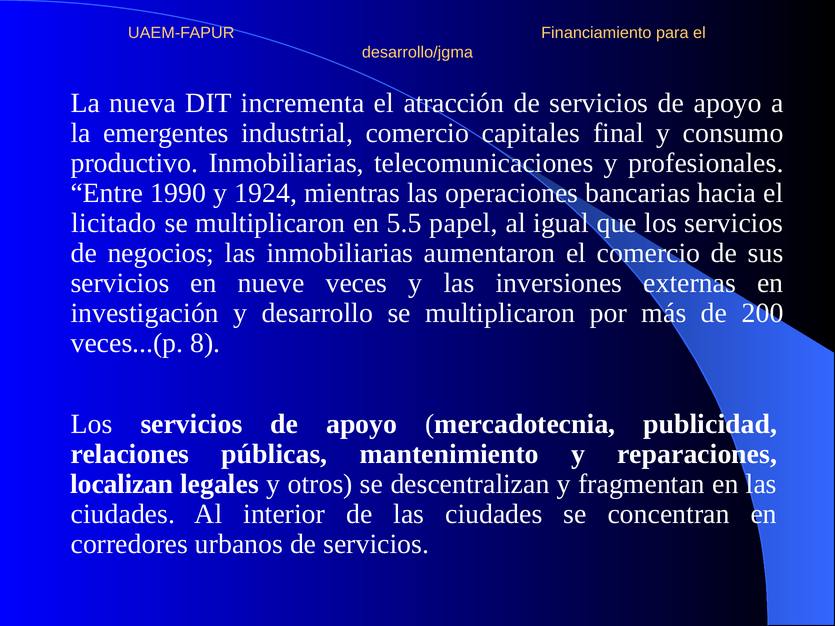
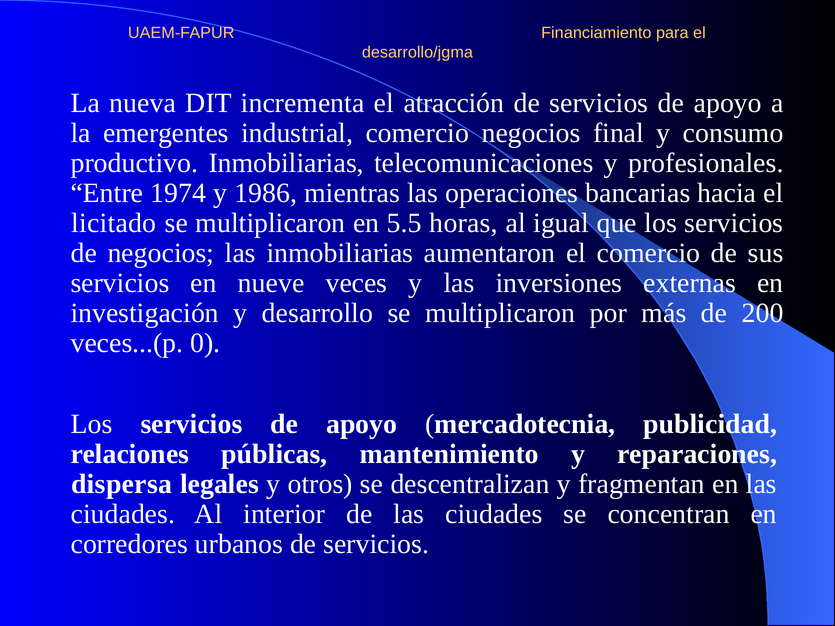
comercio capitales: capitales -> negocios
1990: 1990 -> 1974
1924: 1924 -> 1986
papel: papel -> horas
8: 8 -> 0
localizan: localizan -> dispersa
